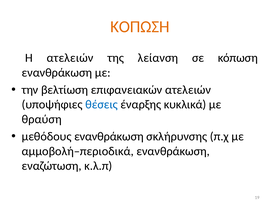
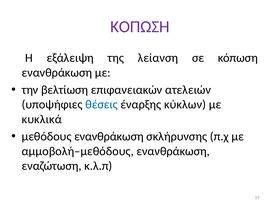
ΚΟΠΩΣΗ colour: orange -> purple
Η ατελειών: ατελειών -> εξάλειψη
κυκλικά: κυκλικά -> κύκλων
θραύση: θραύση -> κυκλικά
αμμοβολή–περιοδικά: αμμοβολή–περιοδικά -> αμμοβολή–μεθόδους
